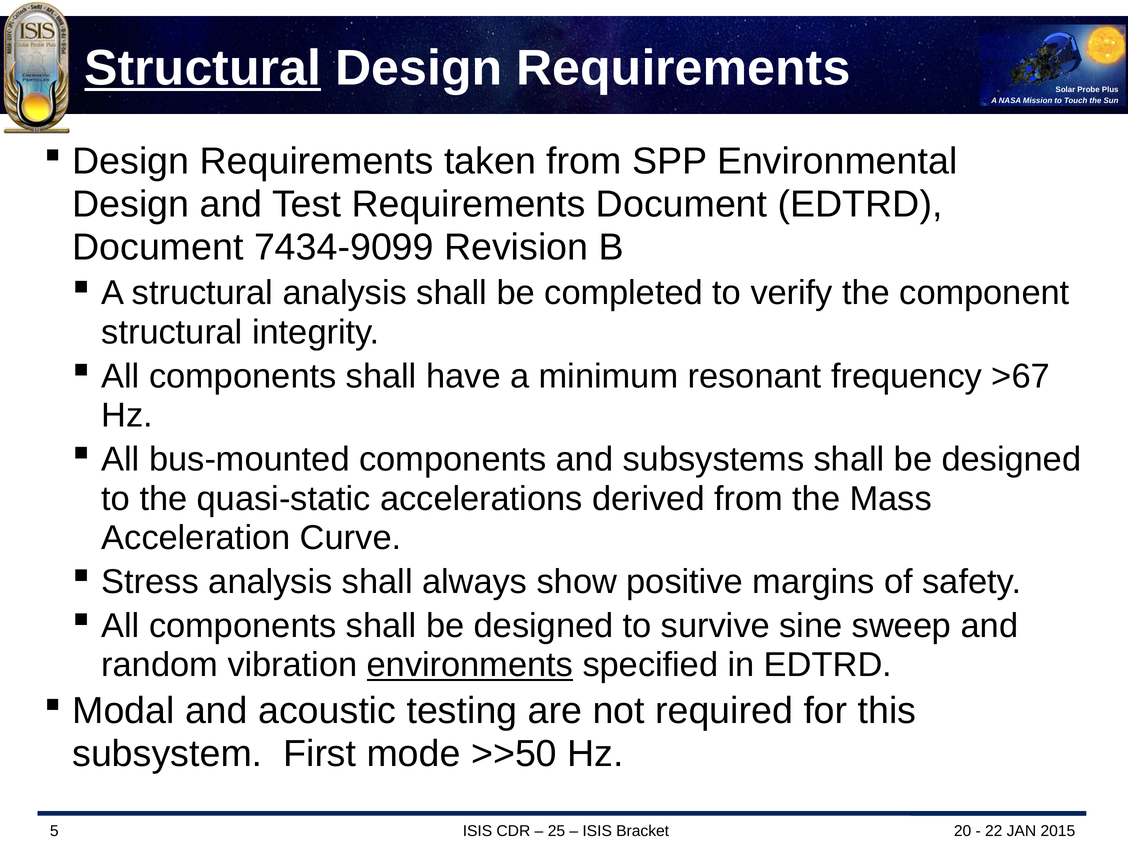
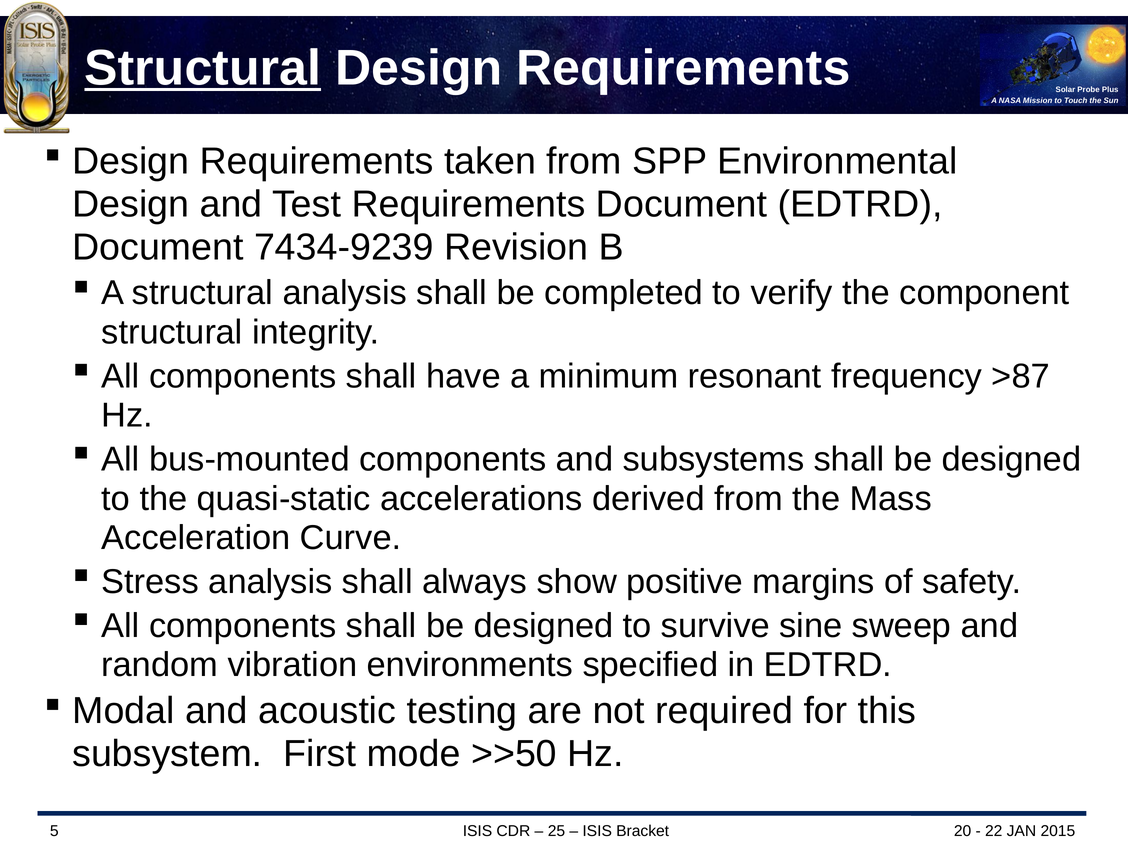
7434-9099: 7434-9099 -> 7434-9239
>67: >67 -> >87
environments underline: present -> none
